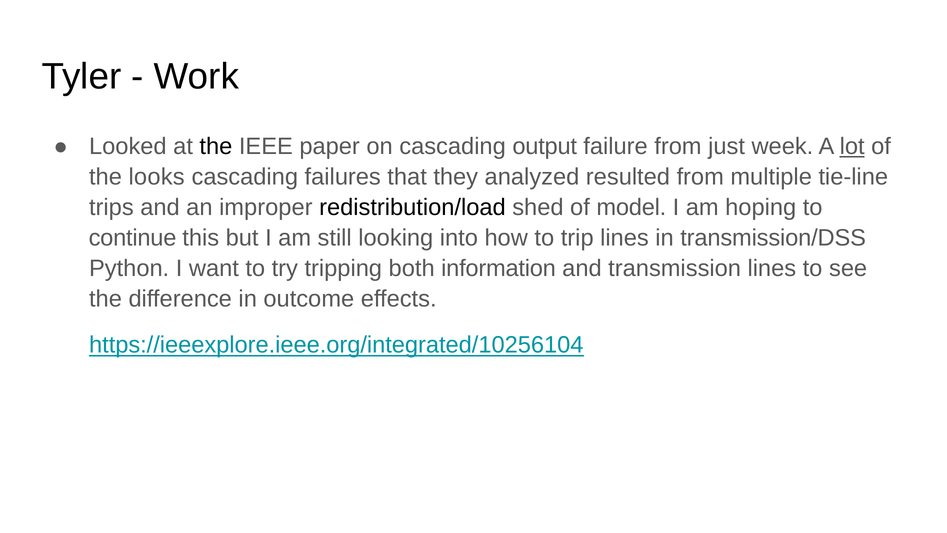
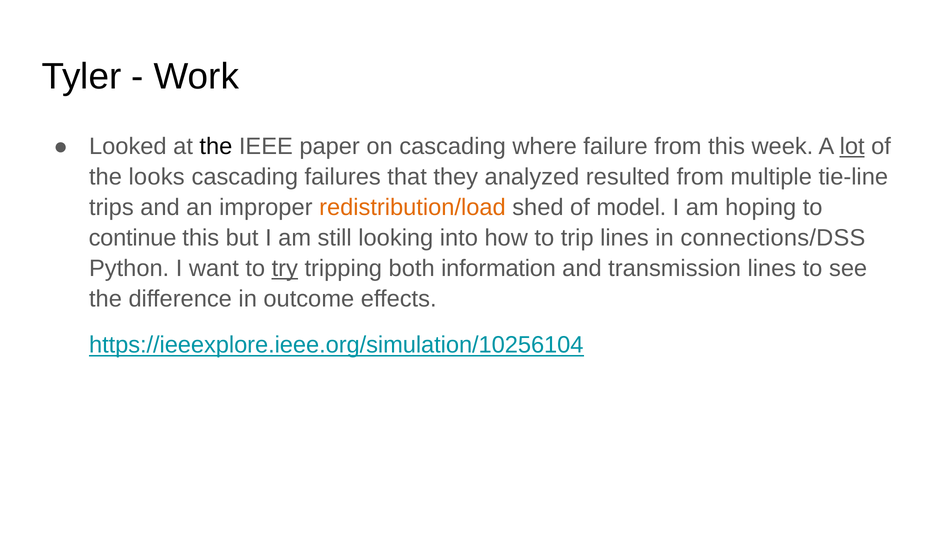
output: output -> where
from just: just -> this
redistribution/load colour: black -> orange
transmission/DSS: transmission/DSS -> connections/DSS
try underline: none -> present
https://ieeexplore.ieee.org/integrated/10256104: https://ieeexplore.ieee.org/integrated/10256104 -> https://ieeexplore.ieee.org/simulation/10256104
